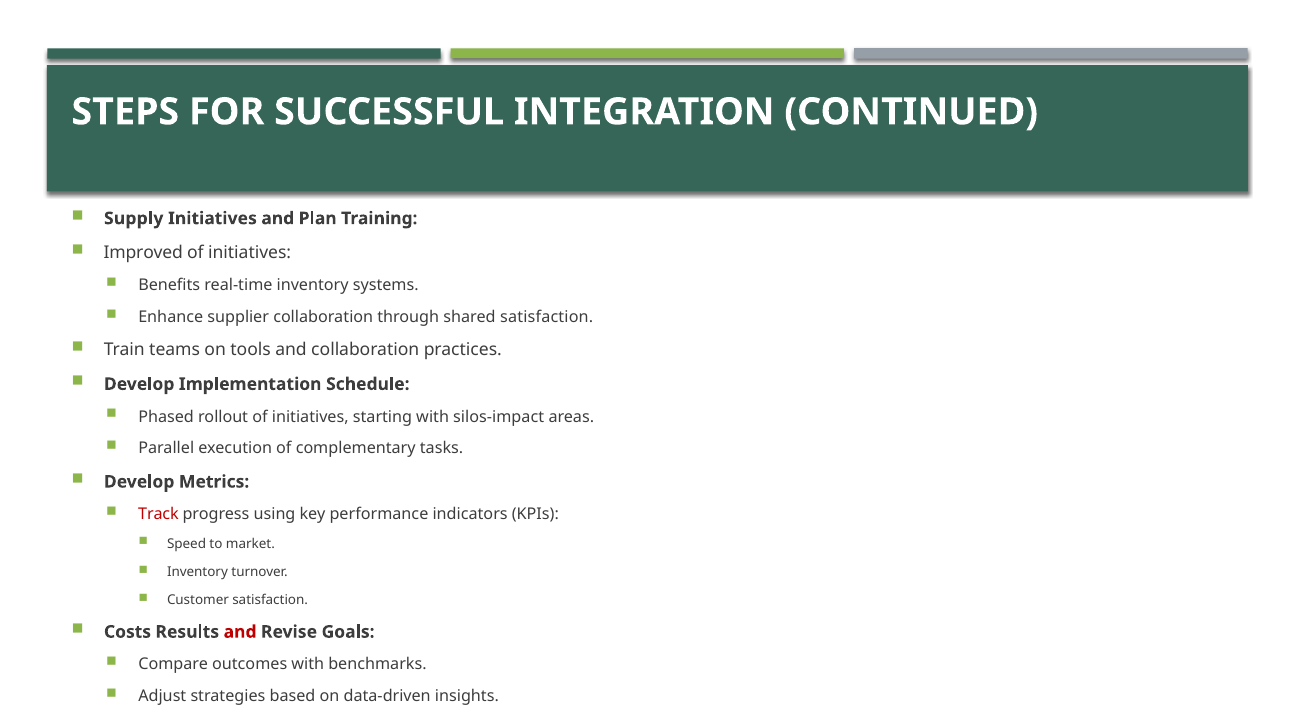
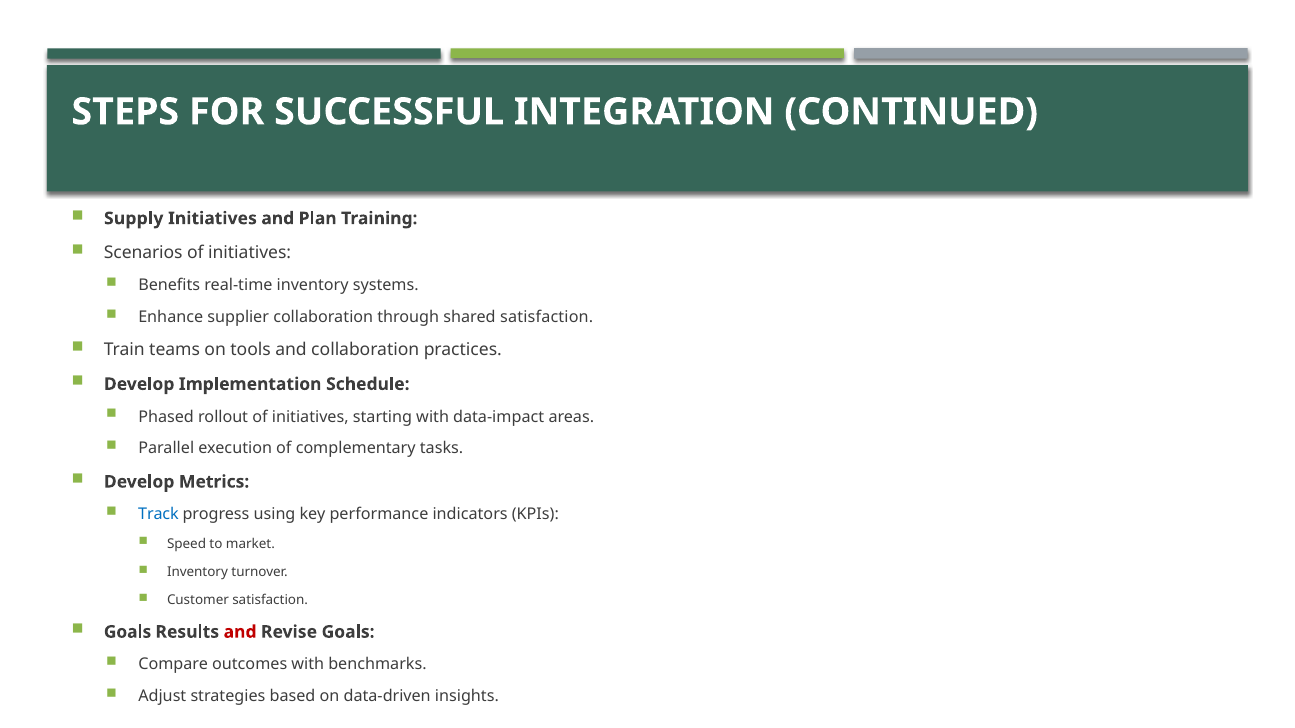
Improved: Improved -> Scenarios
silos-impact: silos-impact -> data-impact
Track colour: red -> blue
Costs at (127, 632): Costs -> Goals
